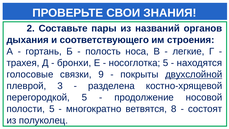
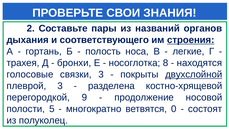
строения underline: none -> present
носоглотка 5: 5 -> 8
связки 9: 9 -> 3
перегородкой 5: 5 -> 9
8: 8 -> 0
